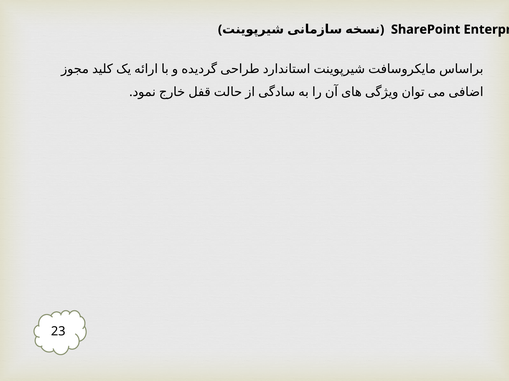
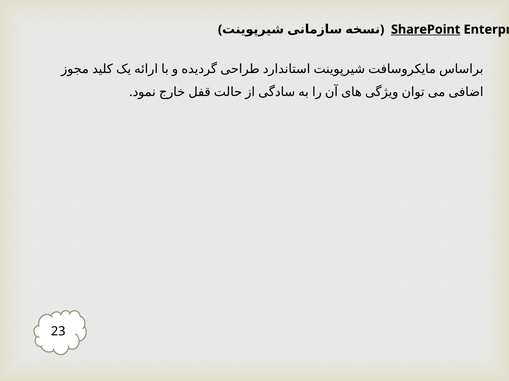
SharePoint underline: none -> present
